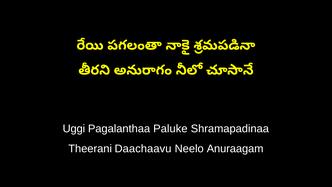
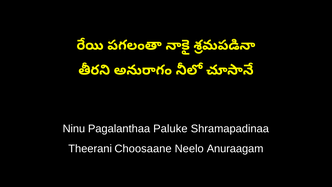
Uggi: Uggi -> Ninu
Daachaavu: Daachaavu -> Choosaane
